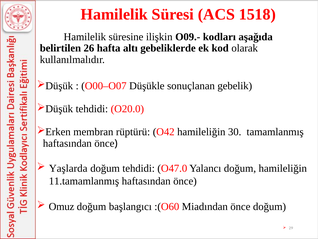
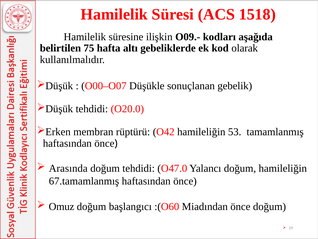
26: 26 -> 75
30: 30 -> 53
Yaşlarda: Yaşlarda -> Arasında
11.tamamlanmış: 11.tamamlanmış -> 67.tamamlanmış
